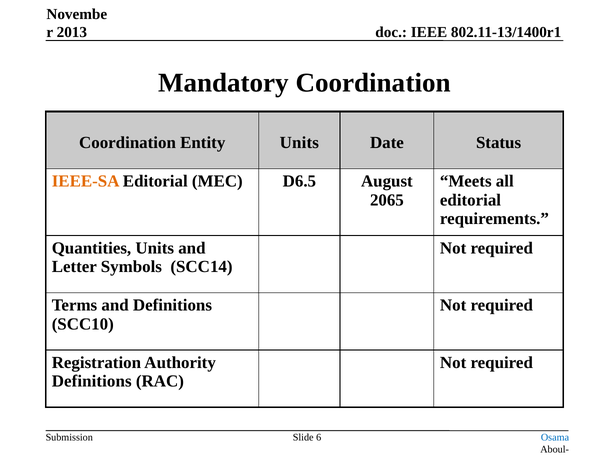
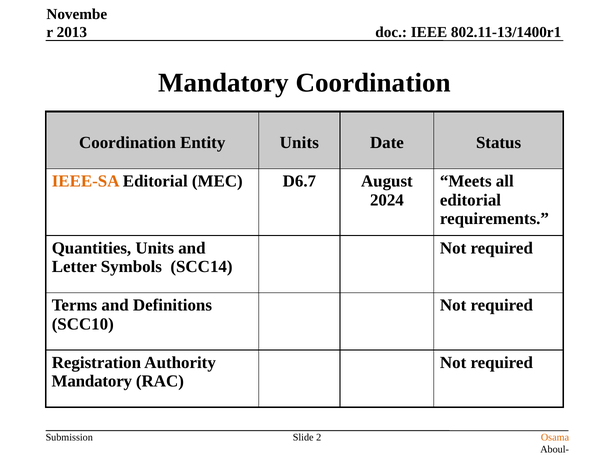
D6.5: D6.5 -> D6.7
2065: 2065 -> 2024
Definitions at (92, 382): Definitions -> Mandatory
6: 6 -> 2
Osama colour: blue -> orange
